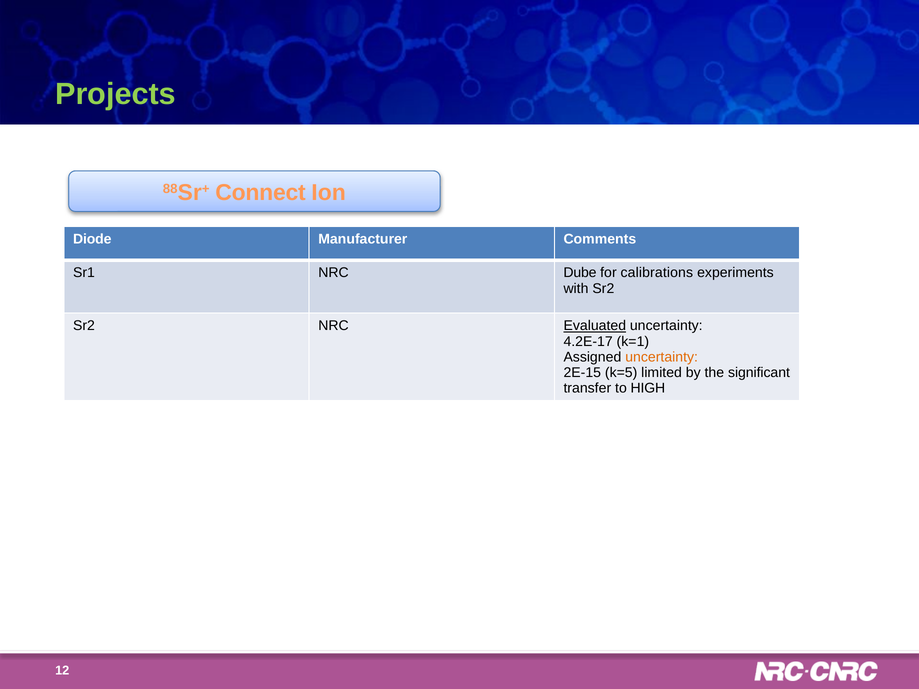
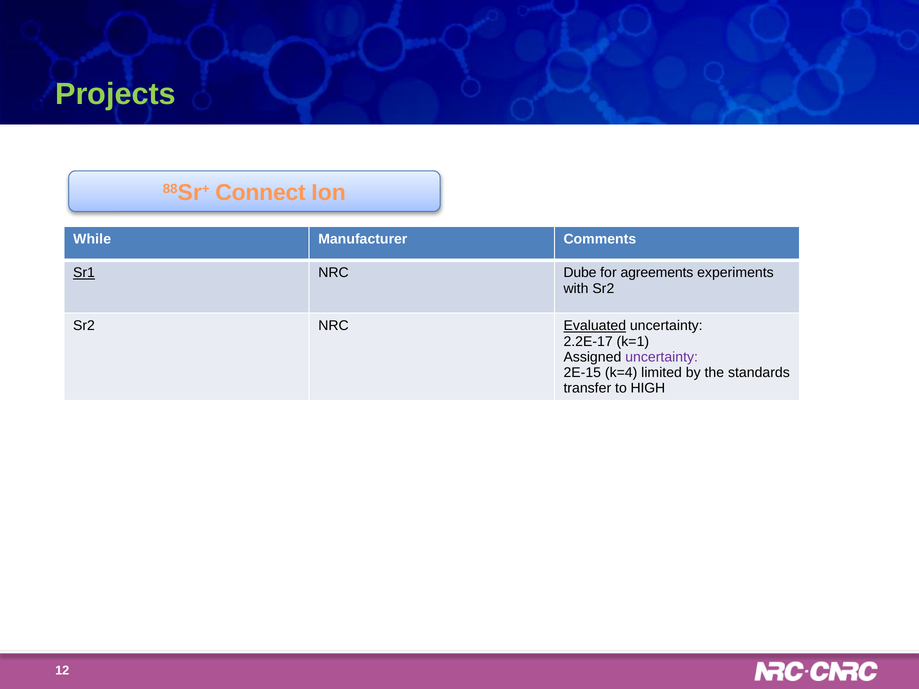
Diode: Diode -> While
Sr1 underline: none -> present
calibrations: calibrations -> agreements
4.2E-17: 4.2E-17 -> 2.2E-17
uncertainty at (662, 357) colour: orange -> purple
k=5: k=5 -> k=4
significant: significant -> standards
